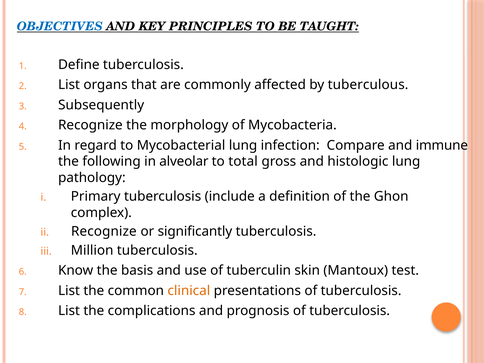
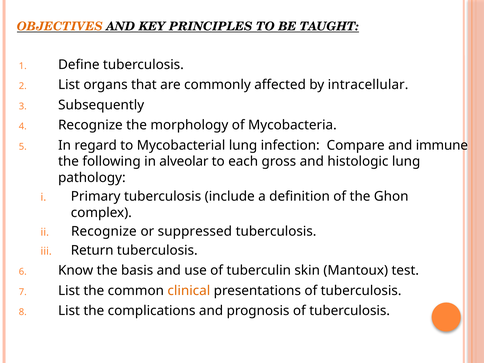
OBJECTIVES colour: blue -> orange
tuberculous: tuberculous -> intracellular
total: total -> each
significantly: significantly -> suppressed
Million: Million -> Return
